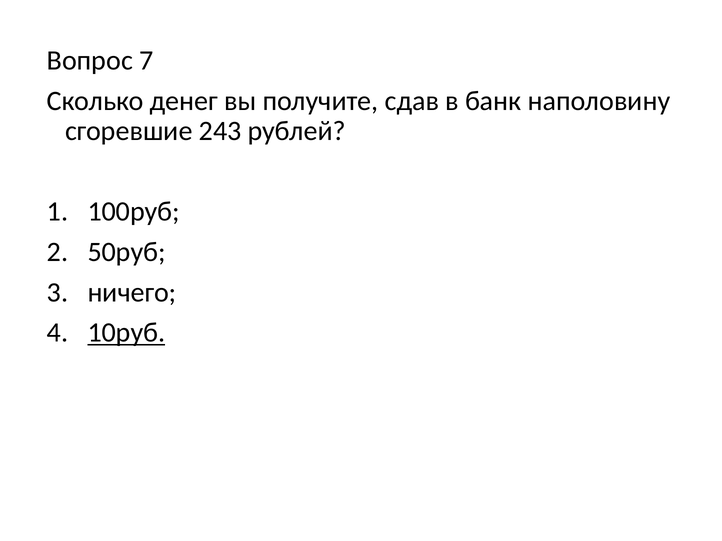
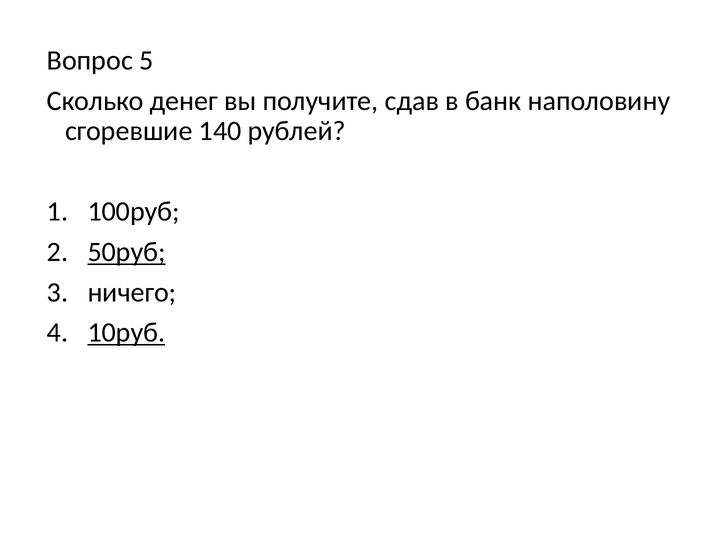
7: 7 -> 5
243: 243 -> 140
50руб underline: none -> present
